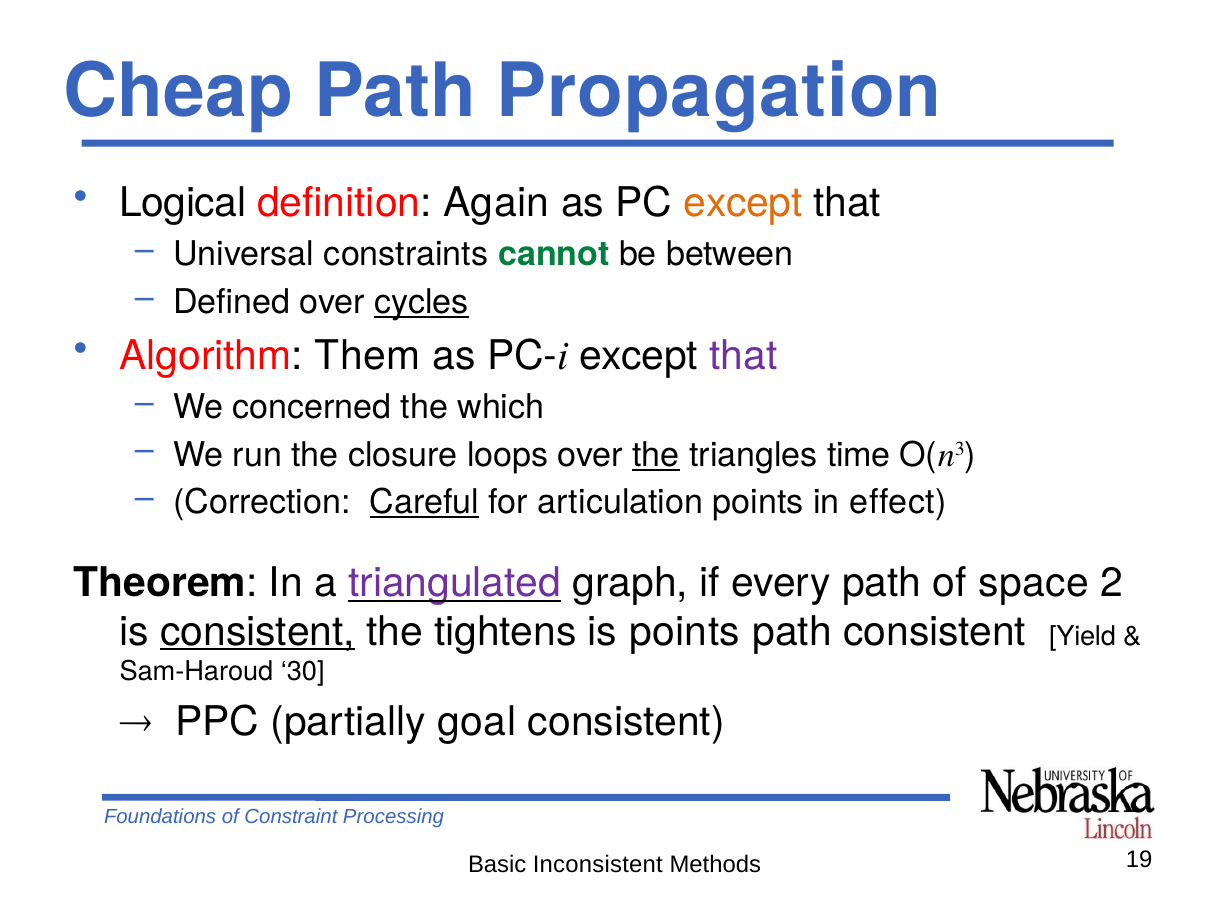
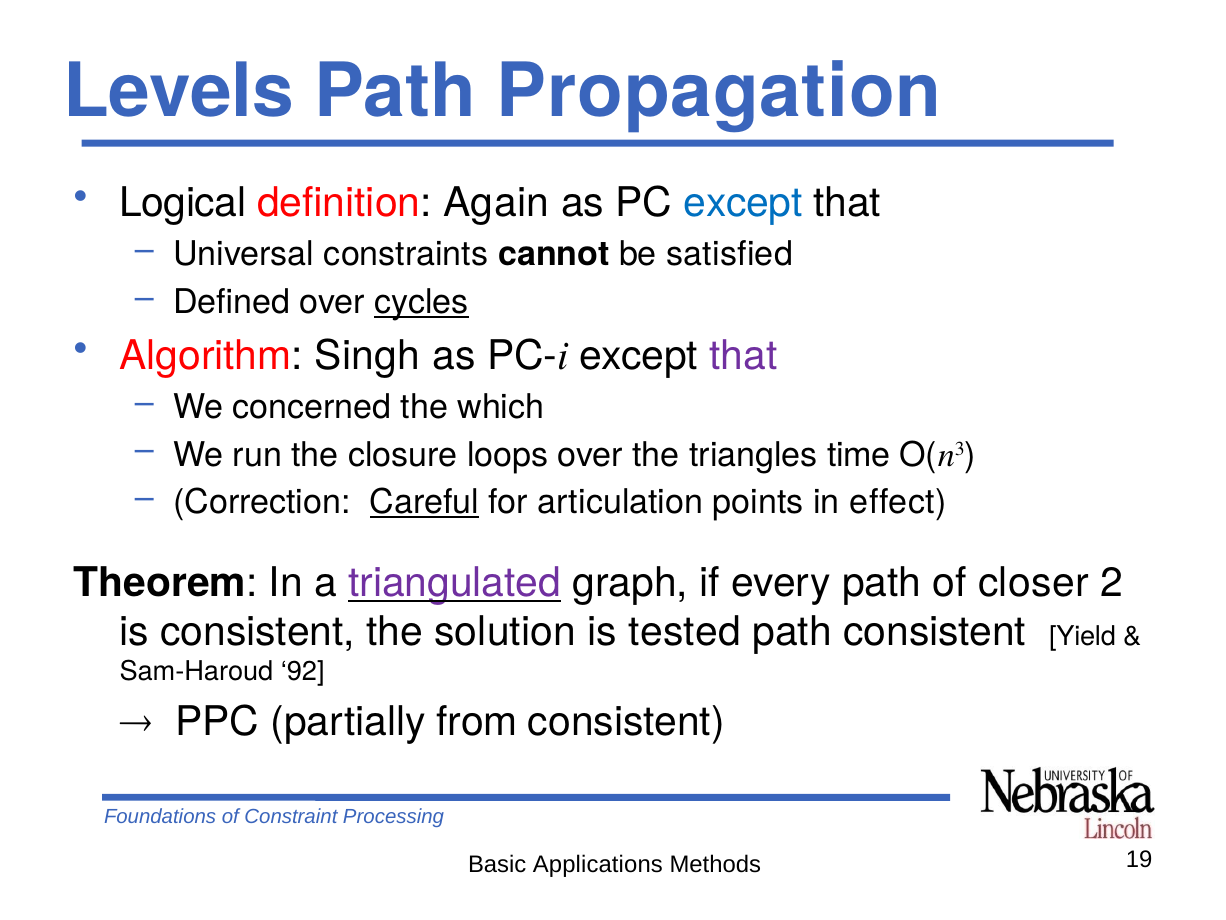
Cheap: Cheap -> Levels
except at (743, 203) colour: orange -> blue
cannot colour: green -> black
between: between -> satisfied
Them: Them -> Singh
the at (656, 455) underline: present -> none
space: space -> closer
consistent at (258, 631) underline: present -> none
tightens: tightens -> solution
is points: points -> tested
30: 30 -> 92
goal: goal -> from
Inconsistent: Inconsistent -> Applications
